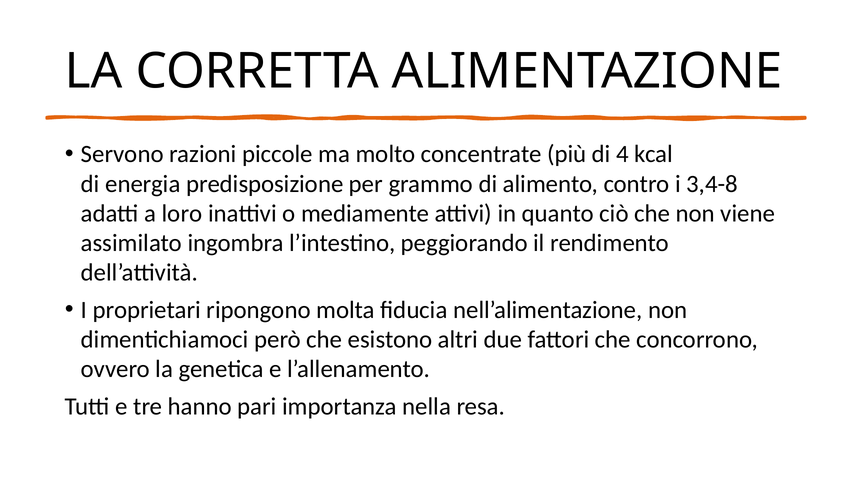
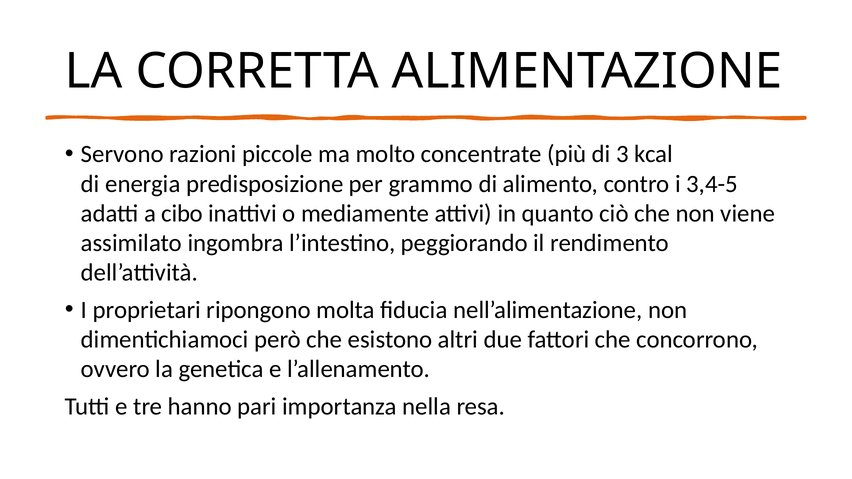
4: 4 -> 3
3,4-8: 3,4-8 -> 3,4-5
loro: loro -> cibo
